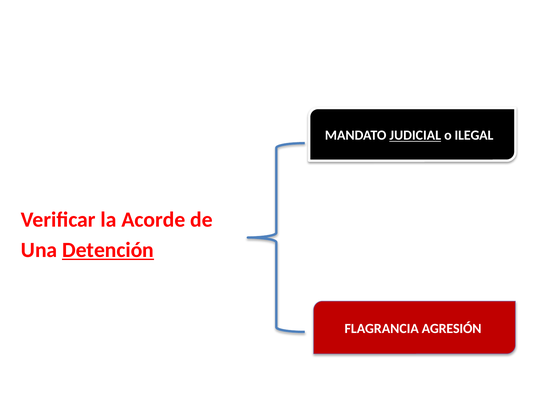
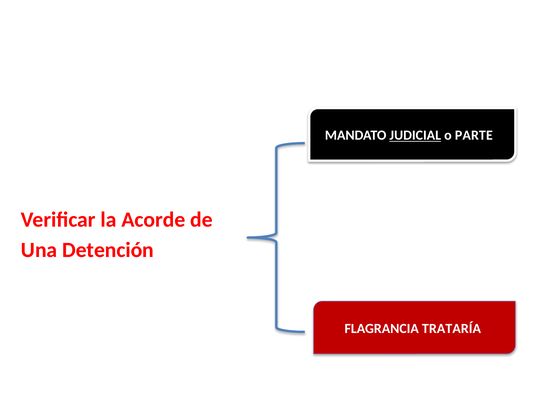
ILEGAL: ILEGAL -> PARTE
Detención underline: present -> none
AGRESIÓN: AGRESIÓN -> TRATARÍA
